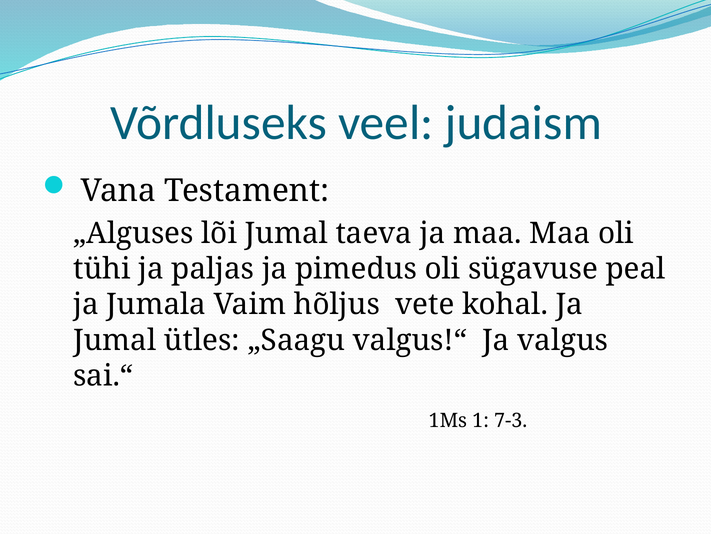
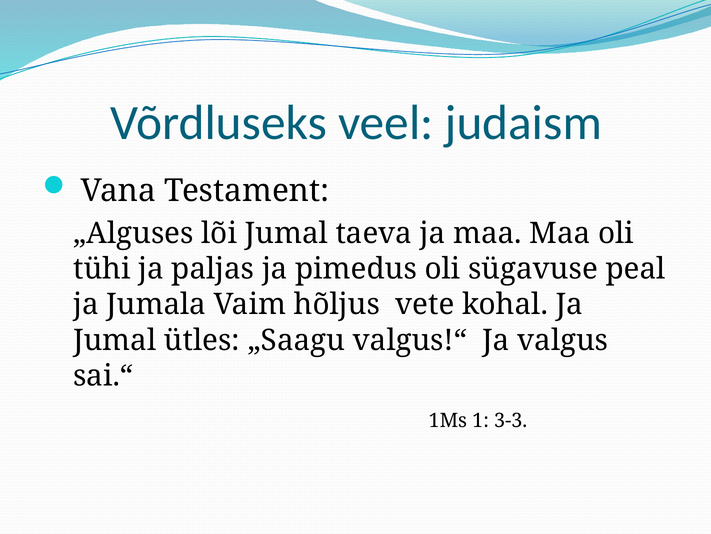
7-3: 7-3 -> 3-3
